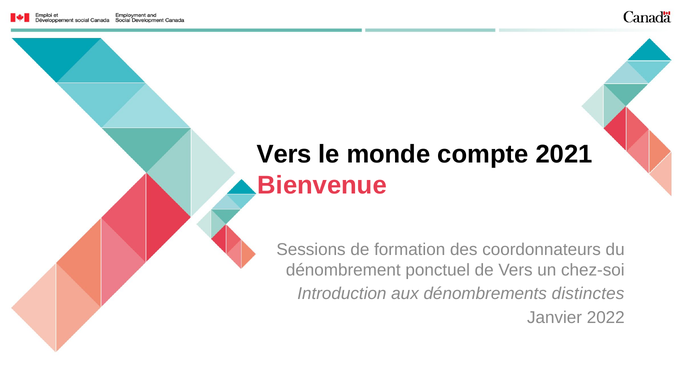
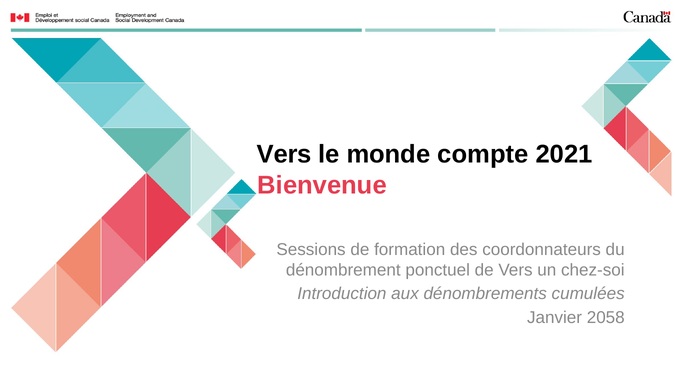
distinctes: distinctes -> cumulées
2022: 2022 -> 2058
